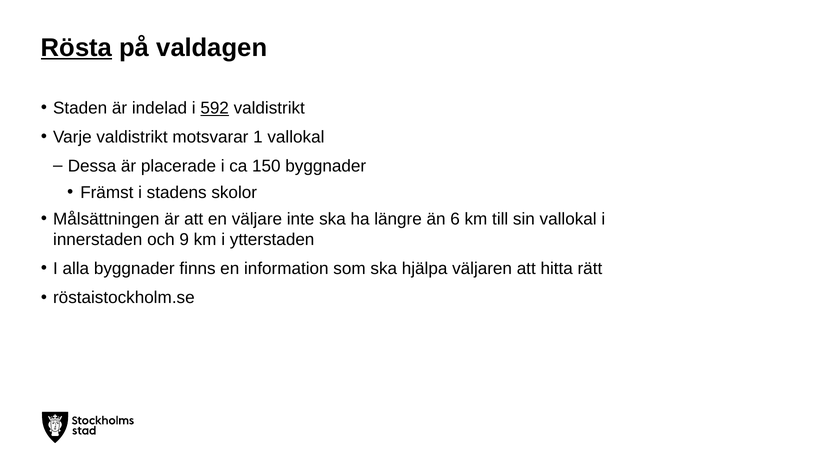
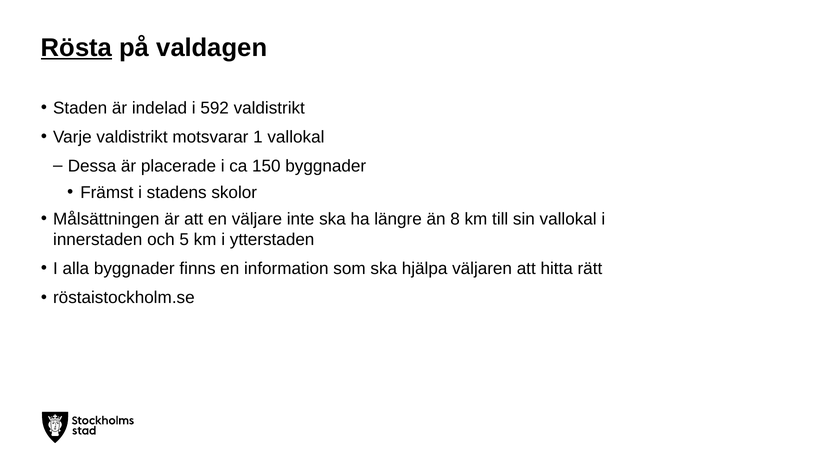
592 underline: present -> none
6: 6 -> 8
9: 9 -> 5
